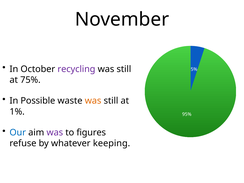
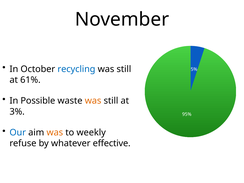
recycling colour: purple -> blue
75%: 75% -> 61%
1%: 1% -> 3%
was at (55, 133) colour: purple -> orange
figures: figures -> weekly
keeping: keeping -> effective
